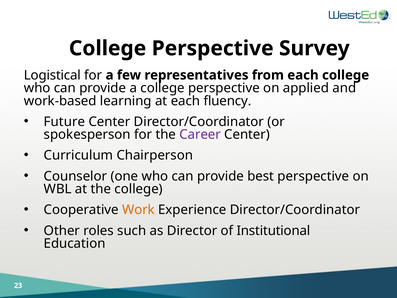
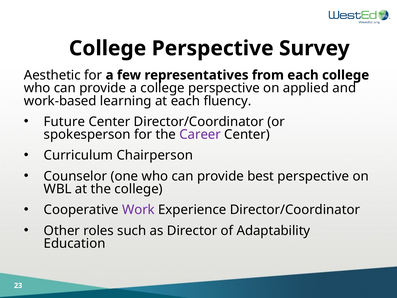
Logistical: Logistical -> Aesthetic
Work colour: orange -> purple
Institutional: Institutional -> Adaptability
